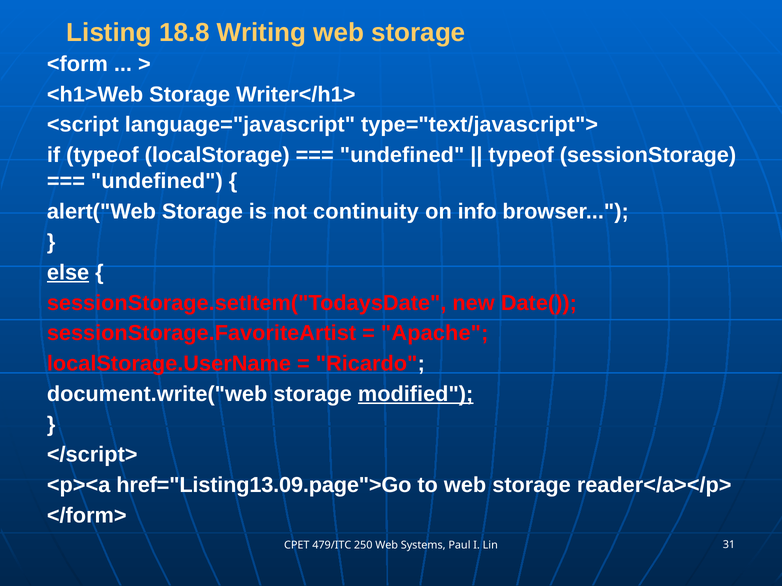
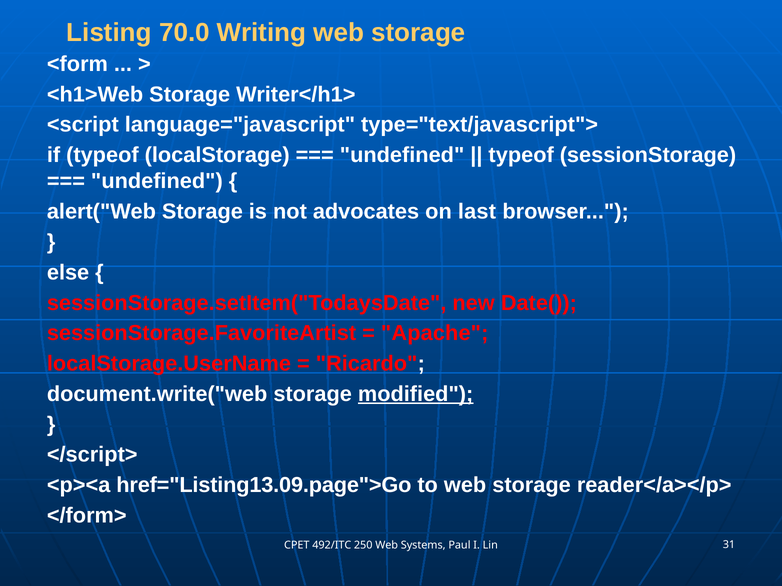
18.8: 18.8 -> 70.0
continuity: continuity -> advocates
info: info -> last
else underline: present -> none
479/ITC: 479/ITC -> 492/ITC
